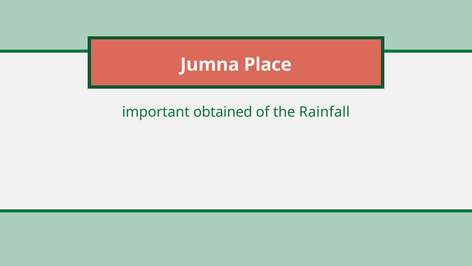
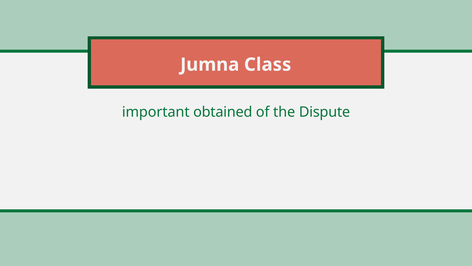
Place: Place -> Class
Rainfall: Rainfall -> Dispute
